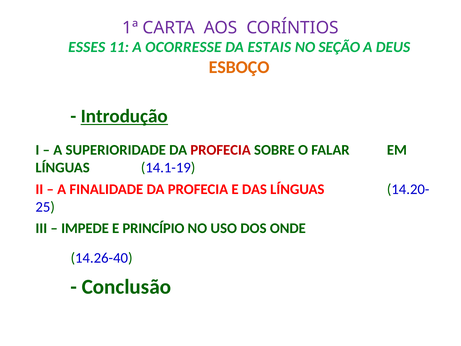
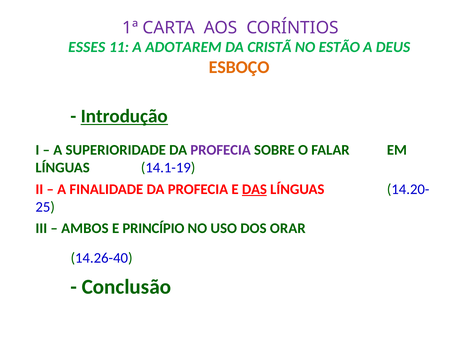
OCORRESSE: OCORRESSE -> ADOTAREM
ESTAIS: ESTAIS -> CRISTÃ
SEÇÃO: SEÇÃO -> ESTÃO
PROFECIA at (221, 150) colour: red -> purple
DAS underline: none -> present
IMPEDE: IMPEDE -> AMBOS
ONDE: ONDE -> ORAR
